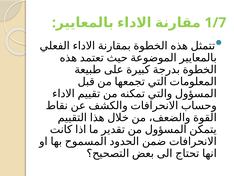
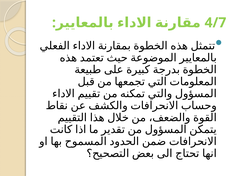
1/7: 1/7 -> 4/7
